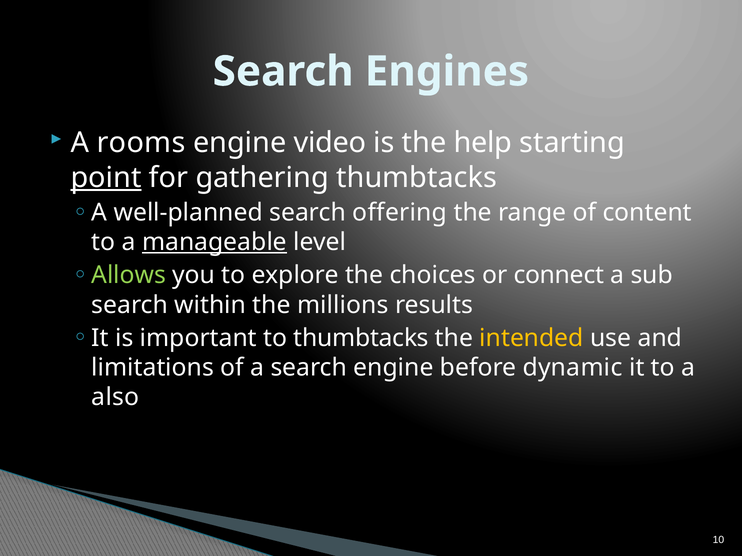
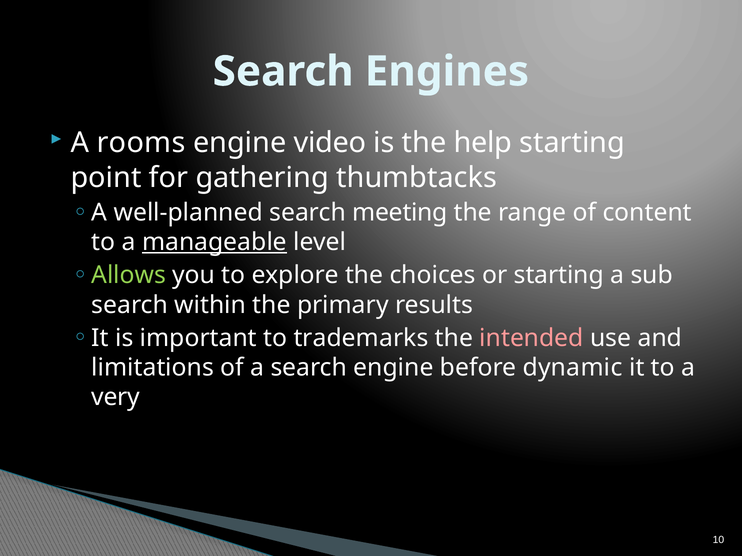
point underline: present -> none
offering: offering -> meeting
or connect: connect -> starting
millions: millions -> primary
to thumbtacks: thumbtacks -> trademarks
intended colour: yellow -> pink
also: also -> very
